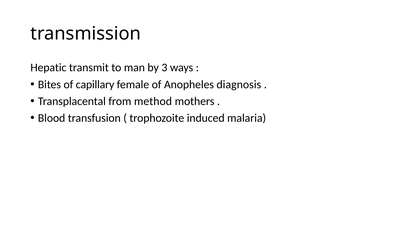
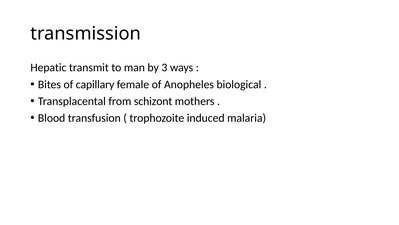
diagnosis: diagnosis -> biological
method: method -> schizont
